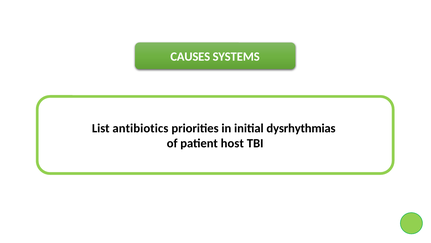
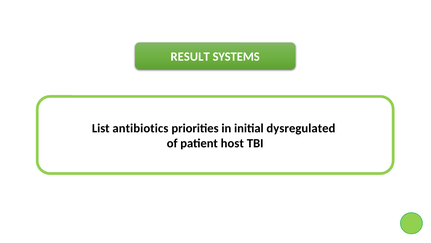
CAUSES: CAUSES -> RESULT
dysrhythmias: dysrhythmias -> dysregulated
